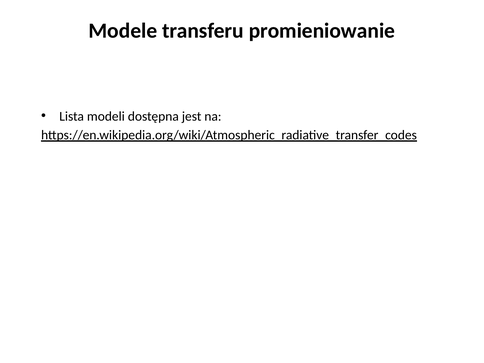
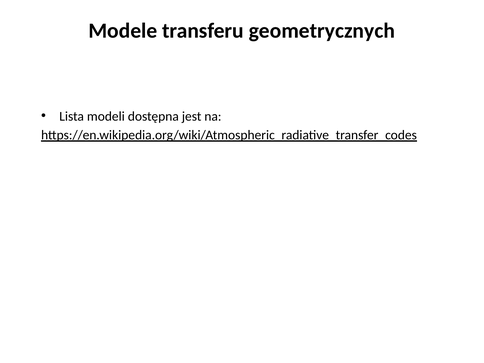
promieniowanie: promieniowanie -> geometrycznych
